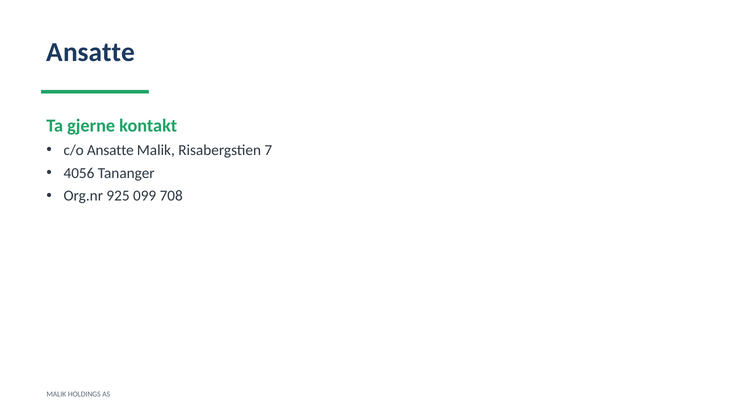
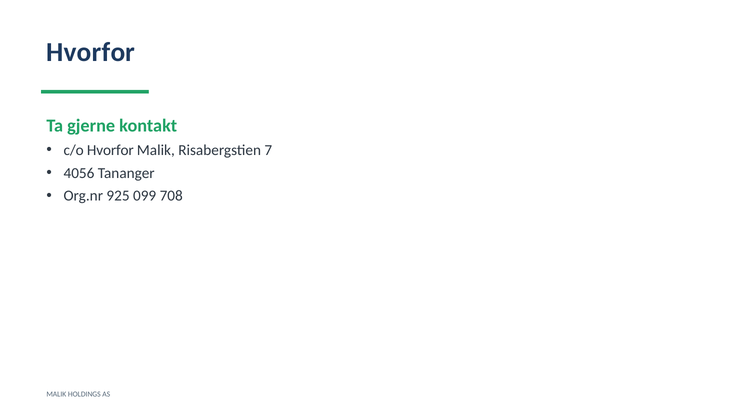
Ansatte at (91, 52): Ansatte -> Hvorfor
c/o Ansatte: Ansatte -> Hvorfor
